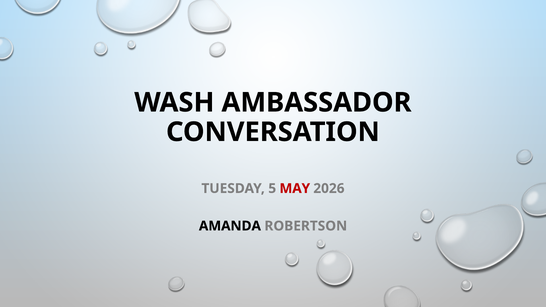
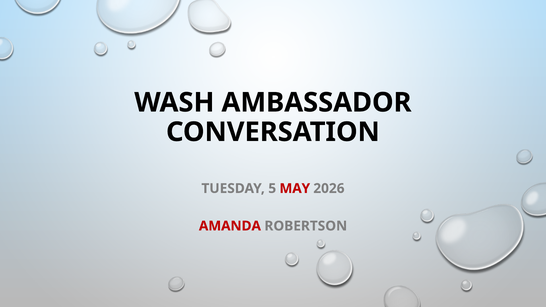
AMANDA colour: black -> red
